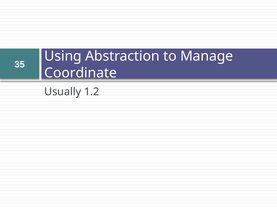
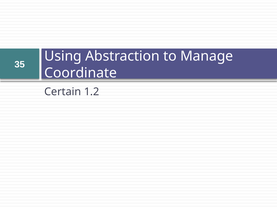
Usually: Usually -> Certain
